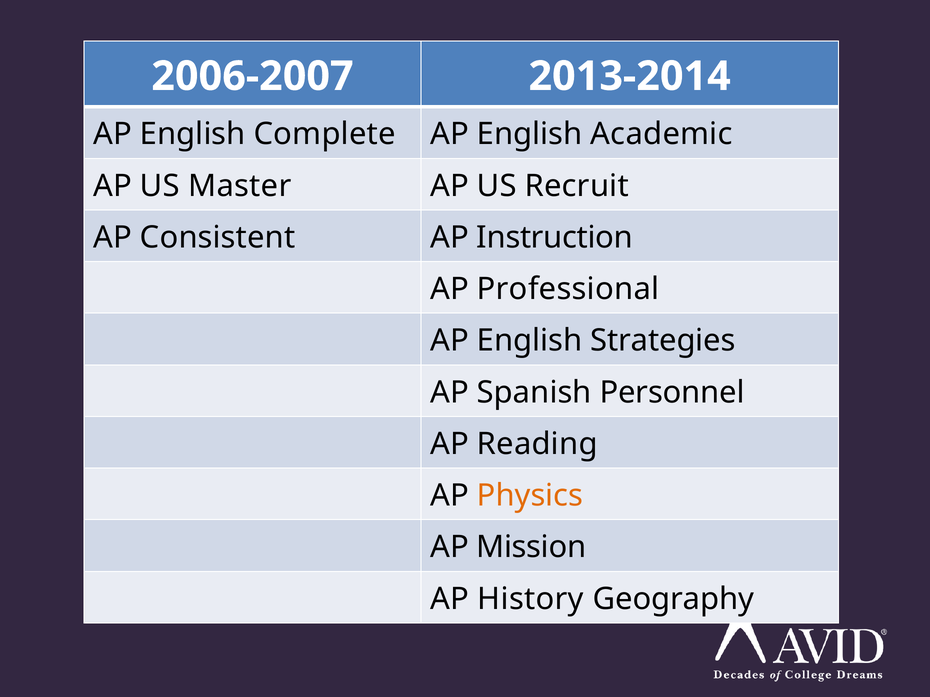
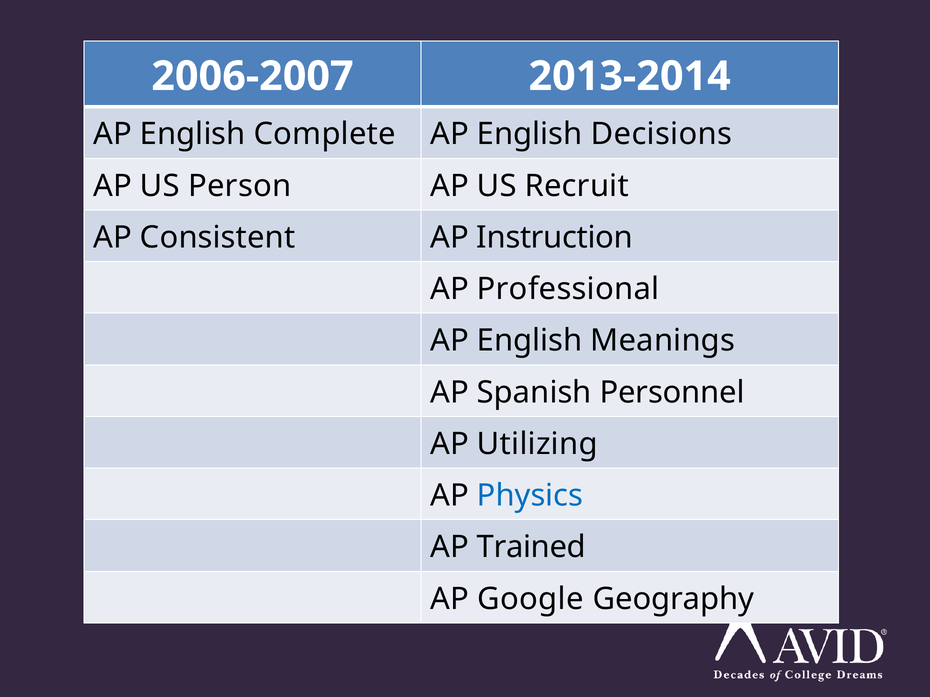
Academic: Academic -> Decisions
Master: Master -> Person
Strategies: Strategies -> Meanings
Reading: Reading -> Utilizing
Physics colour: orange -> blue
Mission: Mission -> Trained
History: History -> Google
